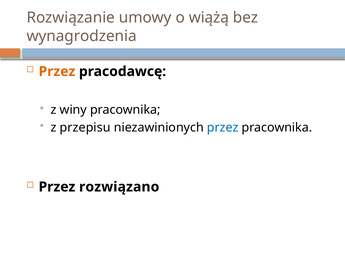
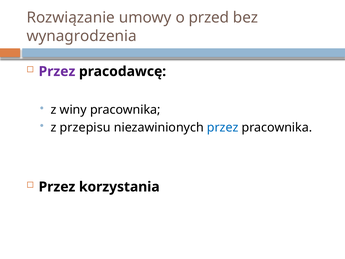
wiążą: wiążą -> przed
Przez at (57, 71) colour: orange -> purple
rozwiązano: rozwiązano -> korzystania
